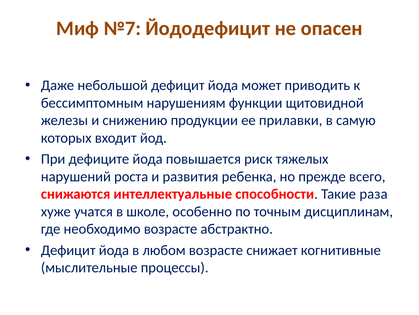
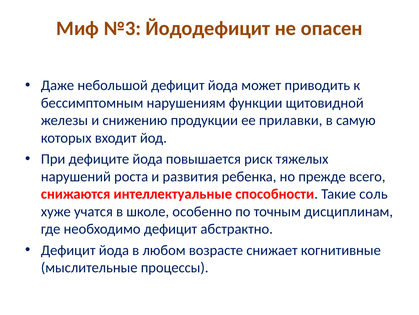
№7: №7 -> №3
раза: раза -> соль
необходимо возрасте: возрасте -> дефицит
